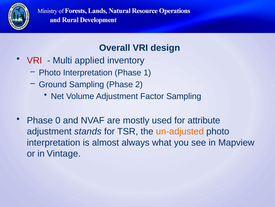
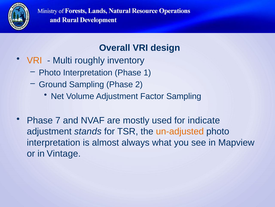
VRI at (34, 60) colour: red -> orange
applied: applied -> roughly
0: 0 -> 7
attribute: attribute -> indicate
